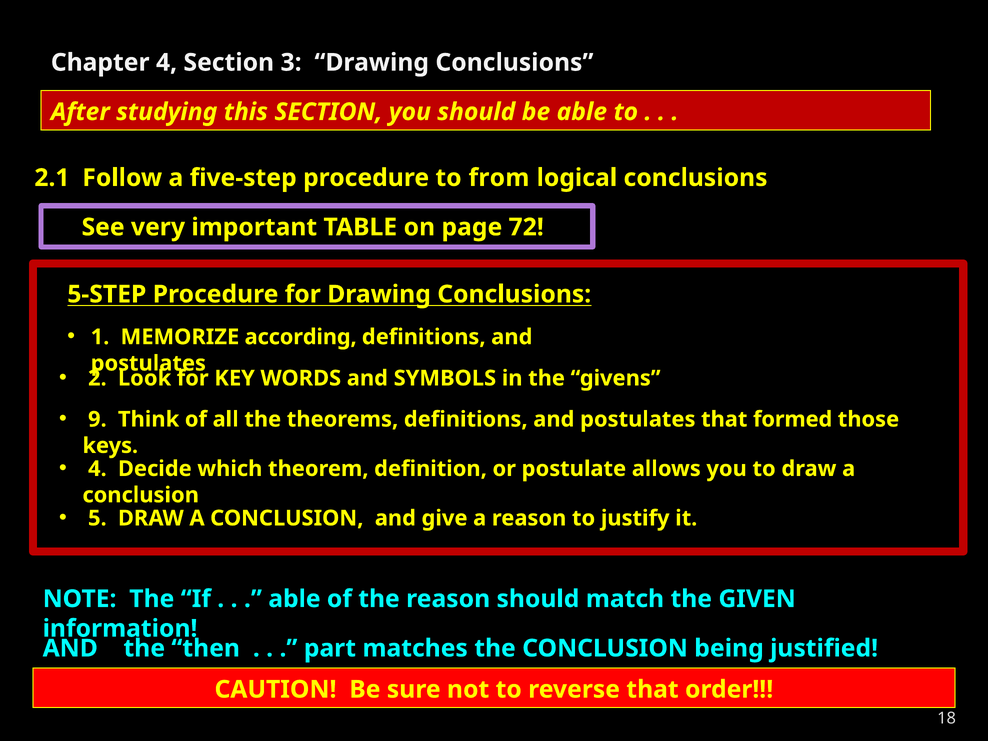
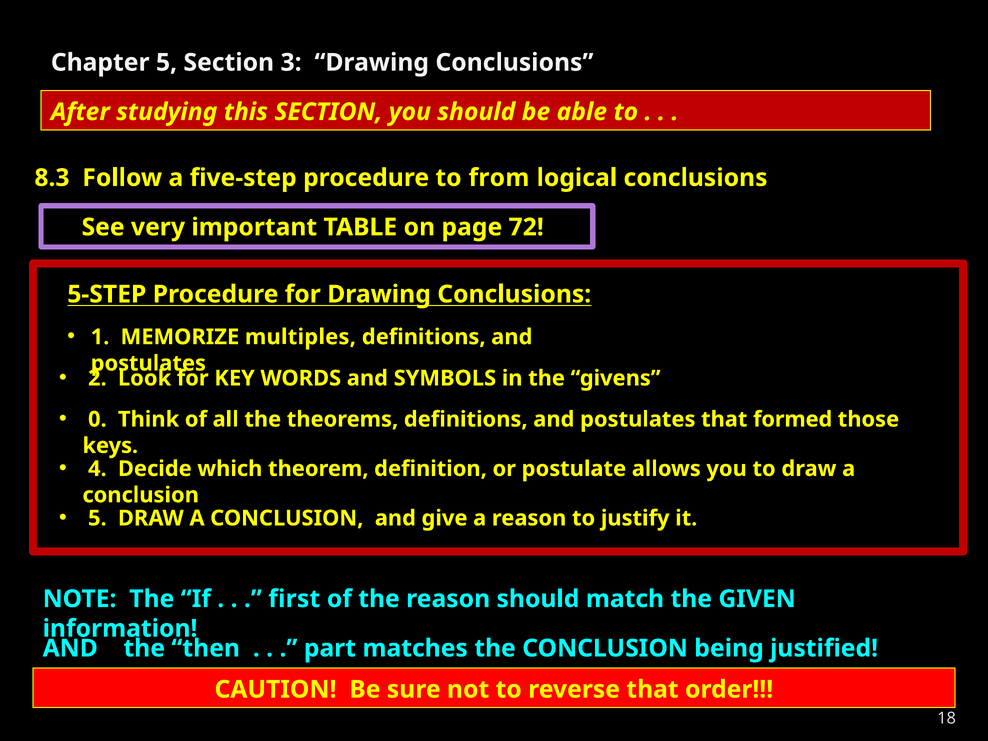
Chapter 4: 4 -> 5
2.1: 2.1 -> 8.3
according: according -> multiples
9: 9 -> 0
able at (294, 599): able -> first
